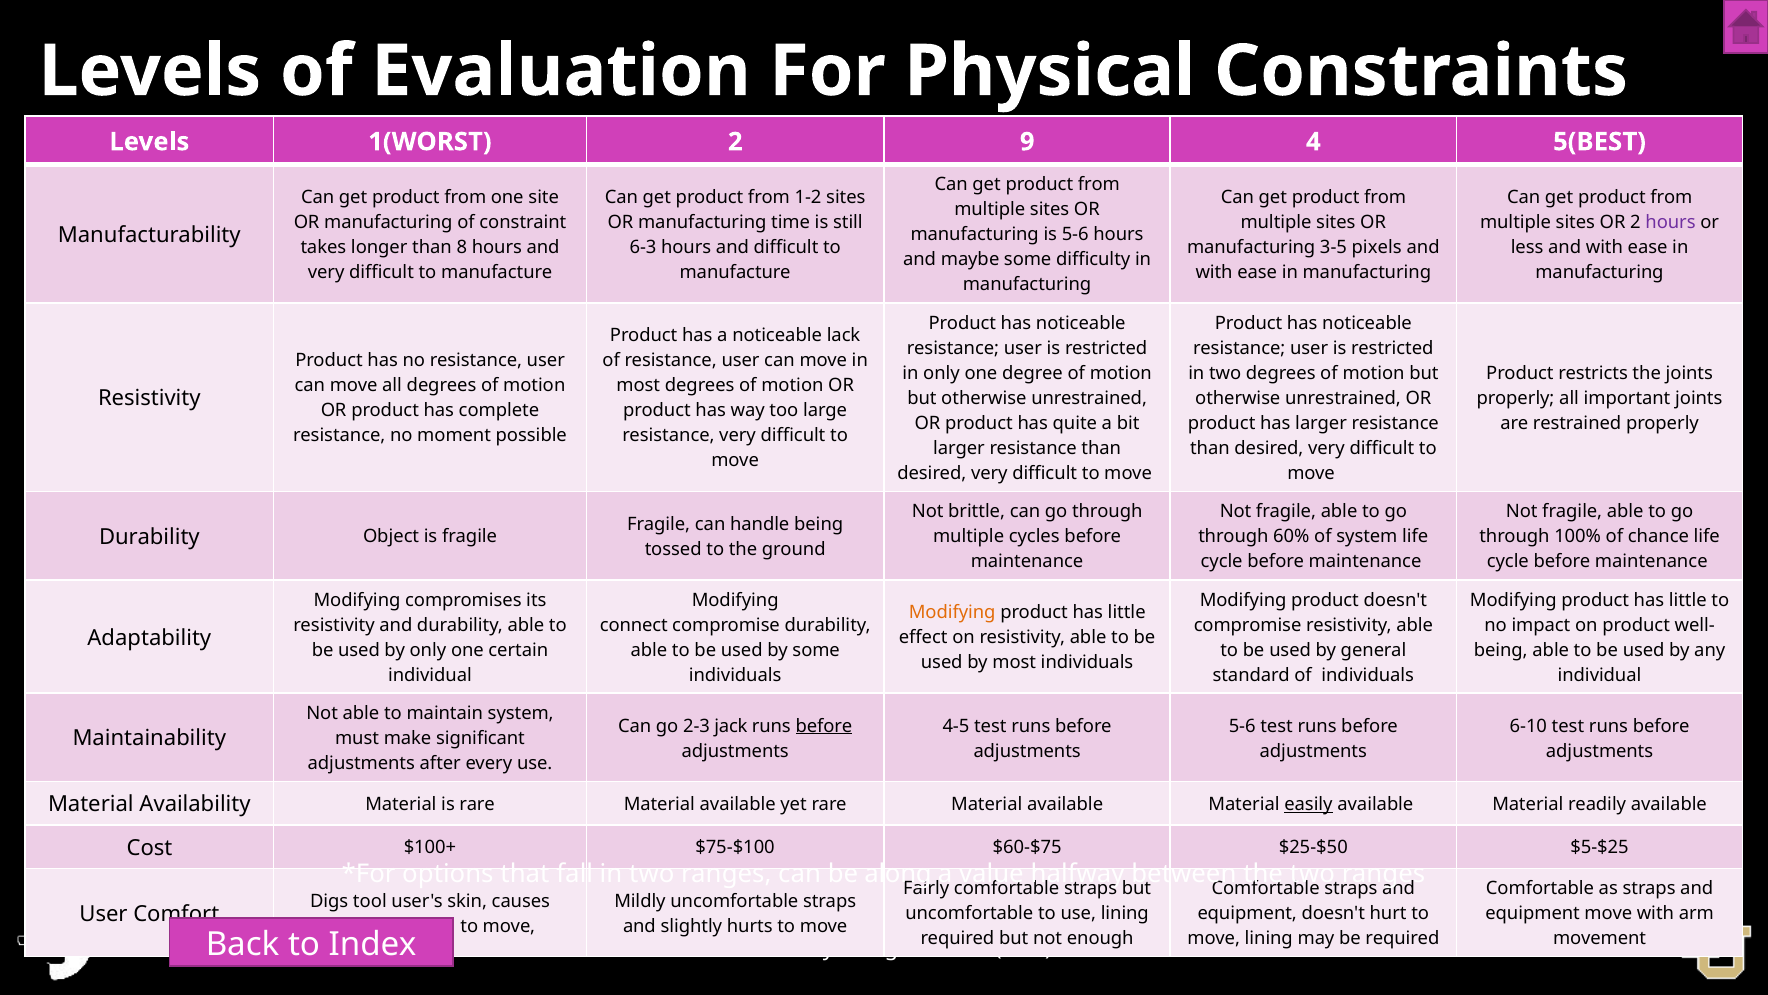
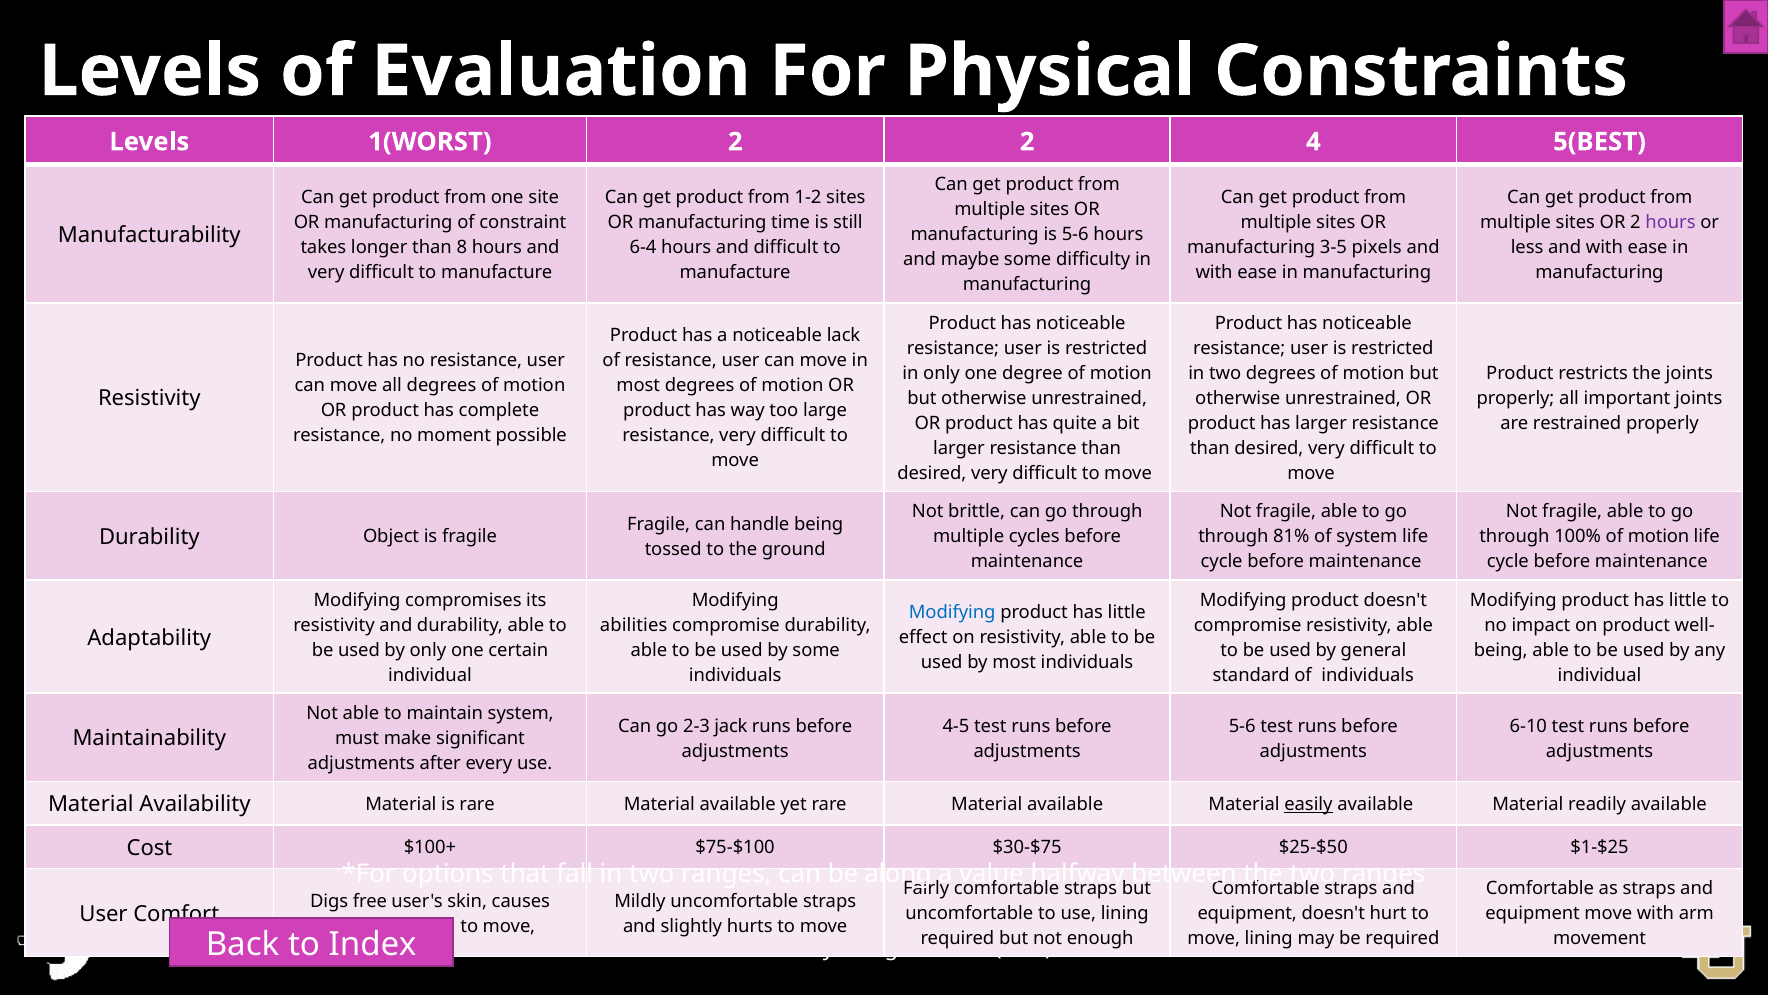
2 9: 9 -> 2
6-3: 6-3 -> 6-4
60%: 60% -> 81%
100% of chance: chance -> motion
Modifying at (952, 612) colour: orange -> blue
connect: connect -> abilities
before at (824, 726) underline: present -> none
$60-$75: $60-$75 -> $30-$75
$5-$25: $5-$25 -> $1-$25
tool: tool -> free
